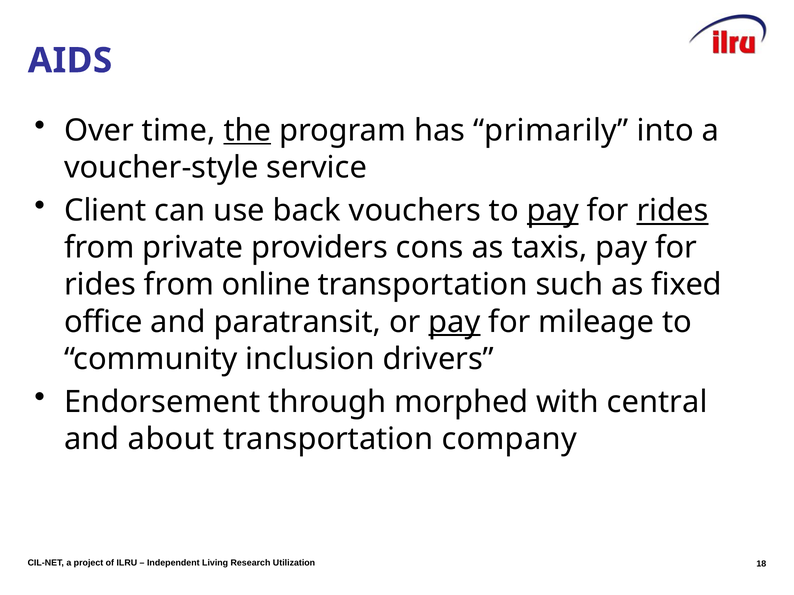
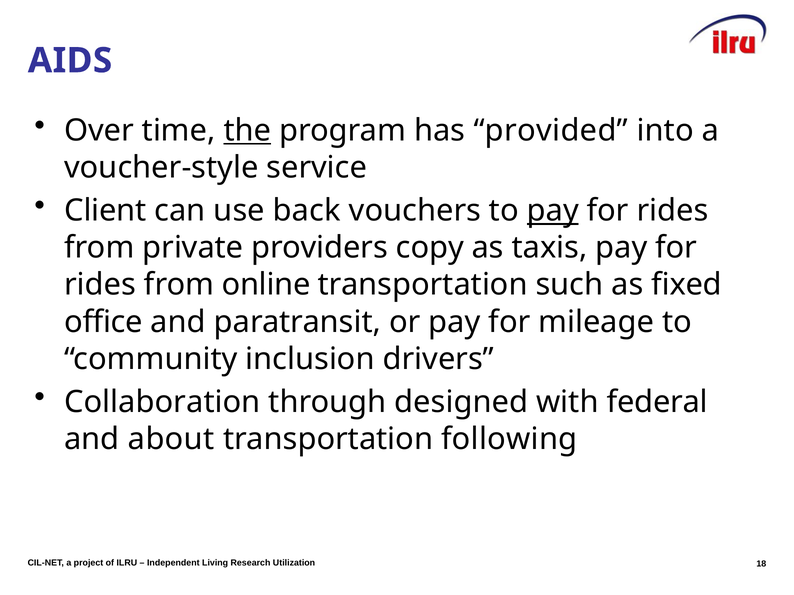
primarily: primarily -> provided
rides at (673, 211) underline: present -> none
cons: cons -> copy
pay at (454, 322) underline: present -> none
Endorsement: Endorsement -> Collaboration
morphed: morphed -> designed
central: central -> federal
company: company -> following
